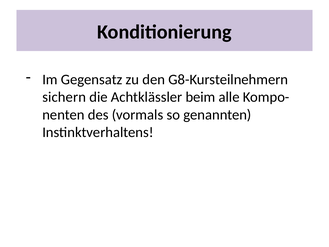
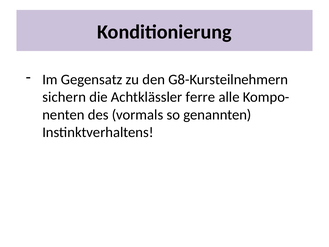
beim: beim -> ferre
